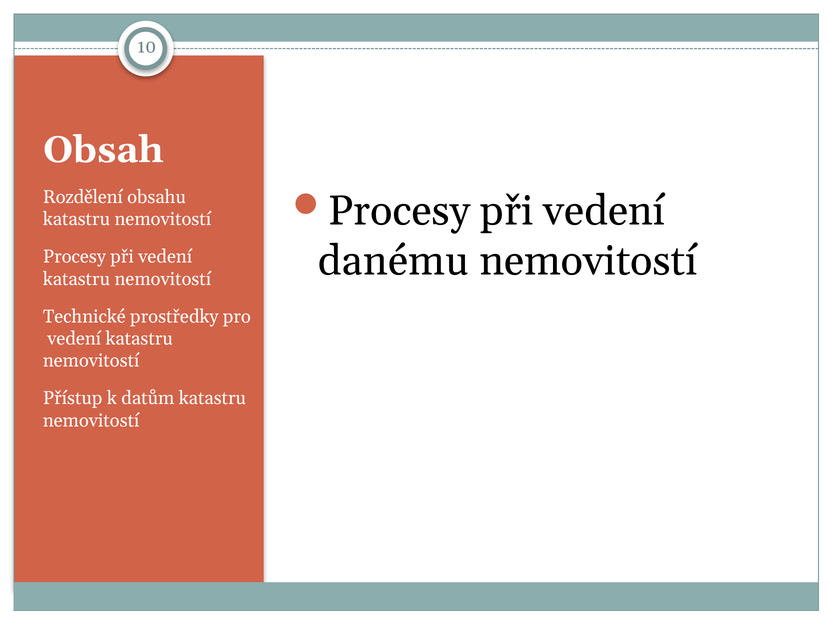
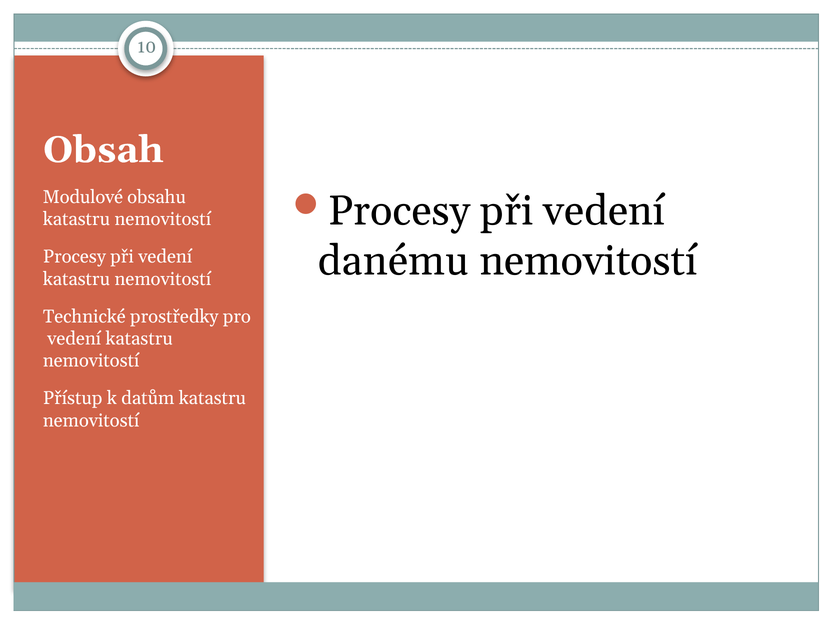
Rozdělení: Rozdělení -> Modulové
